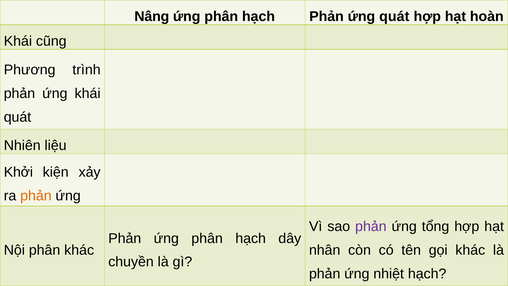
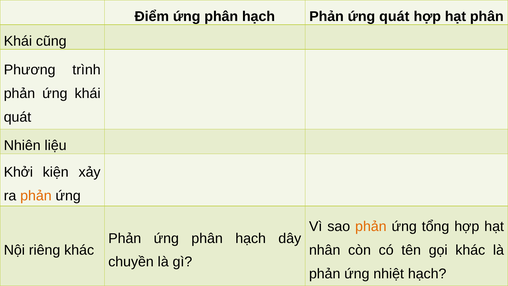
Nâng: Nâng -> Điểm
hạt hoàn: hoàn -> phân
phản at (371, 226) colour: purple -> orange
Nội phân: phân -> riêng
